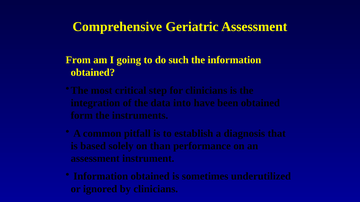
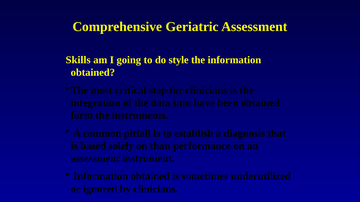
From: From -> Skills
such: such -> style
